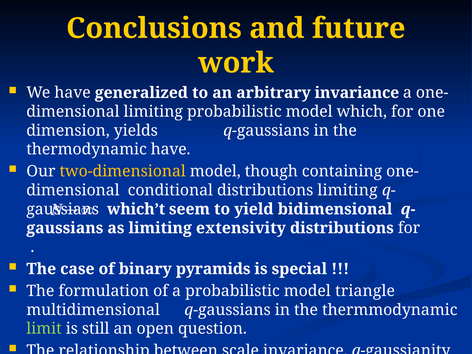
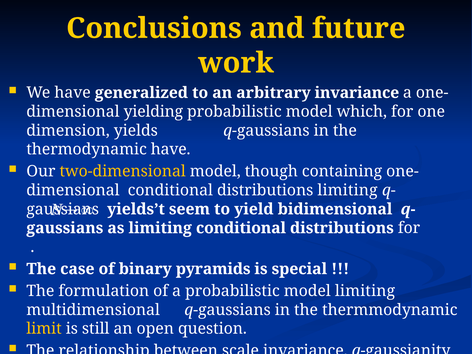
limiting at (153, 112): limiting -> yielding
which’t: which’t -> yields’t
limiting extensivity: extensivity -> conditional
model triangle: triangle -> limiting
limit colour: light green -> yellow
